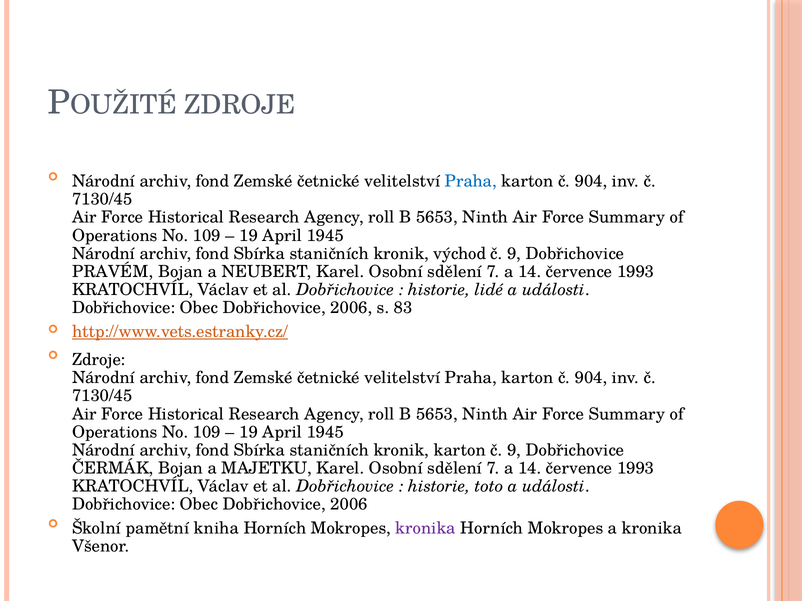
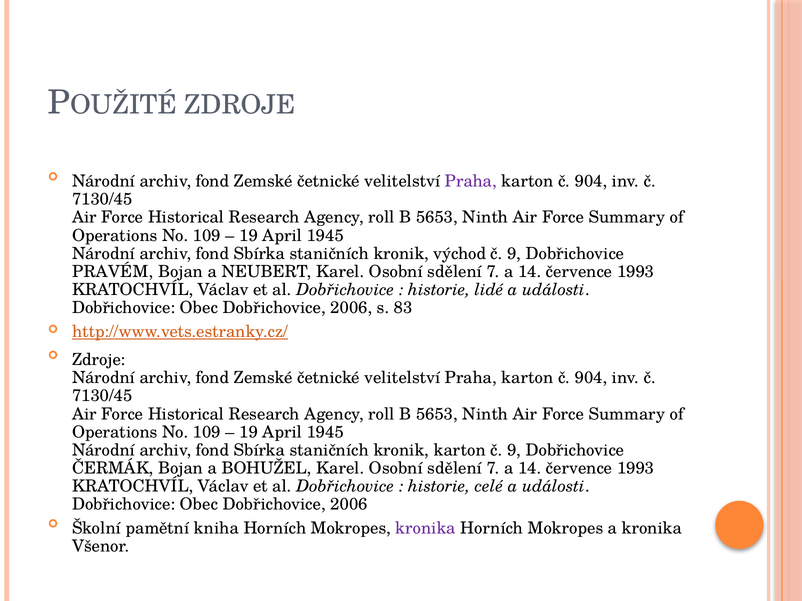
Praha at (471, 182) colour: blue -> purple
MAJETKU: MAJETKU -> BOHUŽEL
toto: toto -> celé
